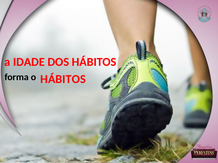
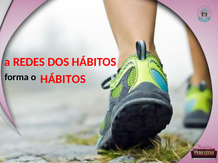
IDADE: IDADE -> REDES
